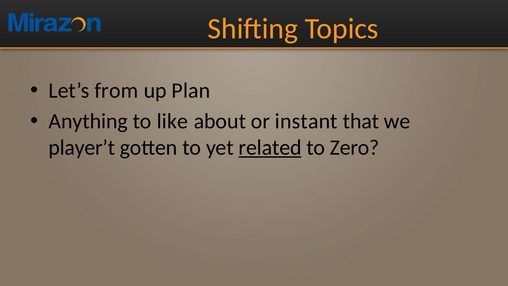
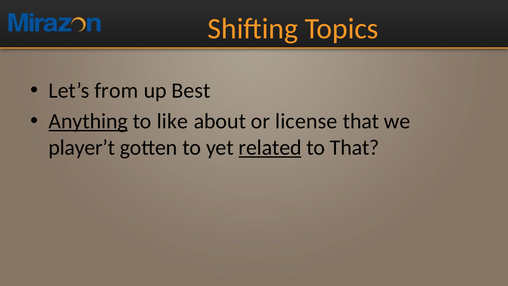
Plan: Plan -> Best
Anything underline: none -> present
instant: instant -> license
to Zero: Zero -> That
